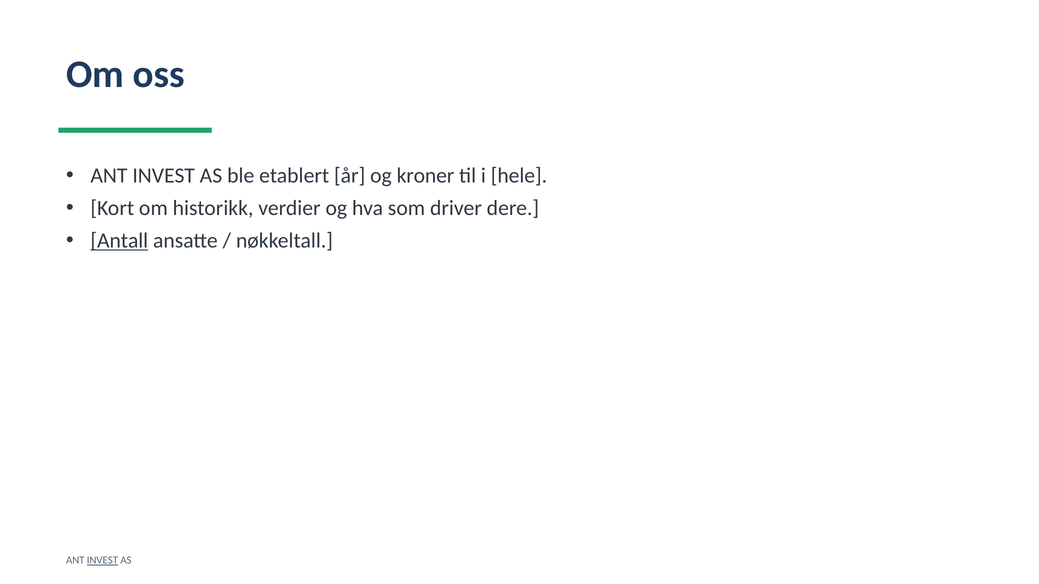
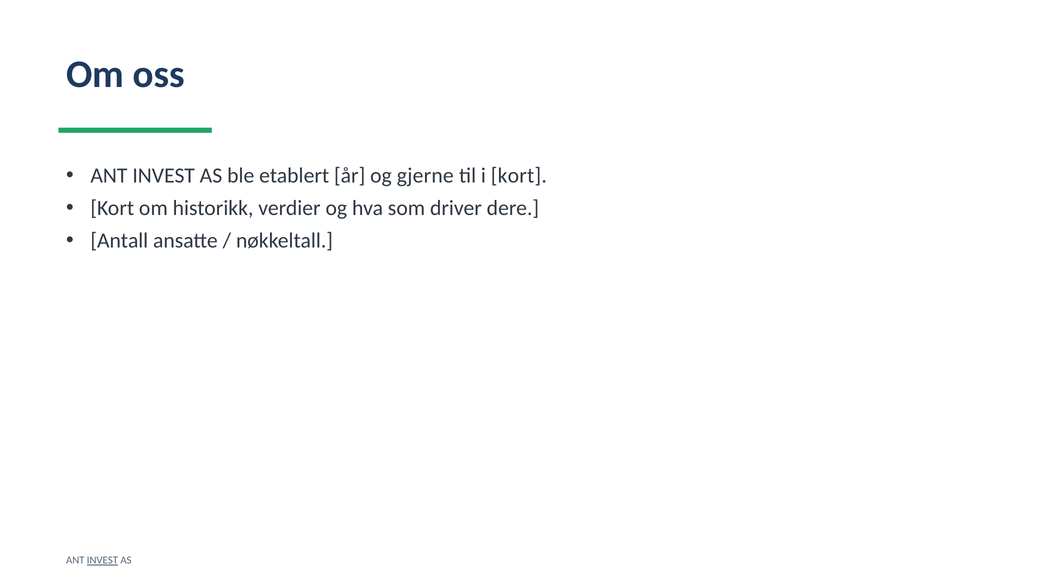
kroner: kroner -> gjerne
i hele: hele -> kort
Antall underline: present -> none
